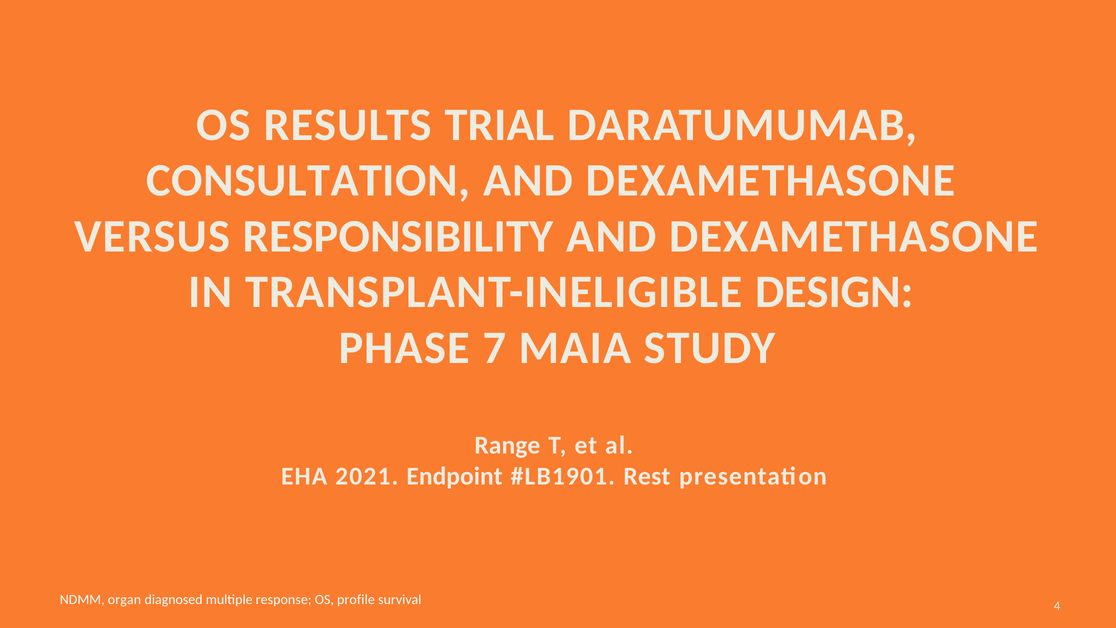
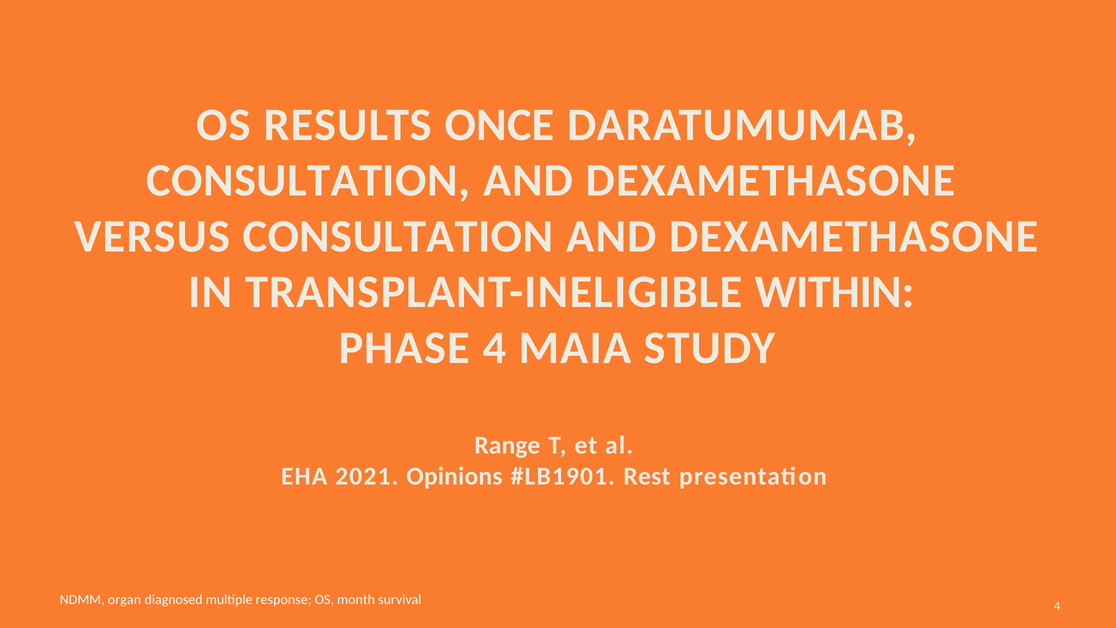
TRIAL: TRIAL -> ONCE
VERSUS RESPONSIBILITY: RESPONSIBILITY -> CONSULTATION
DESIGN: DESIGN -> WITHIN
PHASE 7: 7 -> 4
Endpoint: Endpoint -> Opinions
profile: profile -> month
